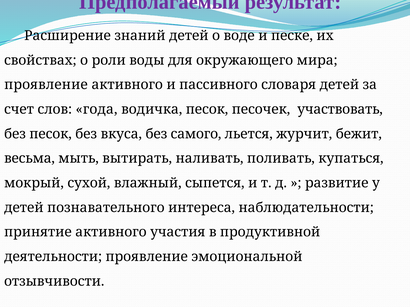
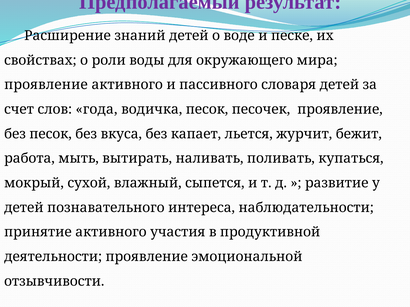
песочек участвовать: участвовать -> проявление
самого: самого -> капает
весьма: весьма -> работа
